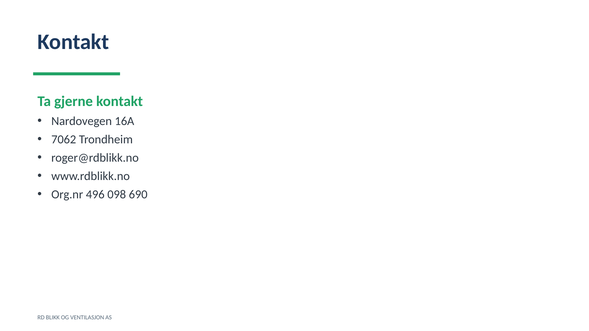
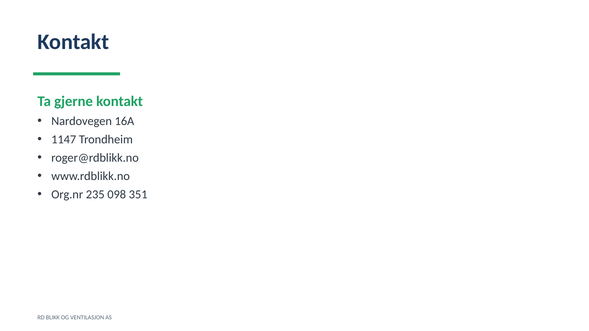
7062: 7062 -> 1147
496: 496 -> 235
690: 690 -> 351
